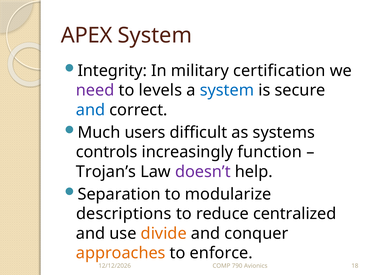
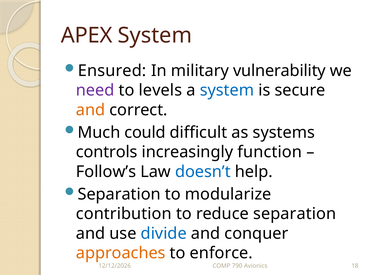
Integrity: Integrity -> Ensured
certification: certification -> vulnerability
and at (91, 110) colour: blue -> orange
users: users -> could
Trojan’s: Trojan’s -> Follow’s
doesn’t colour: purple -> blue
descriptions: descriptions -> contribution
reduce centralized: centralized -> separation
divide colour: orange -> blue
